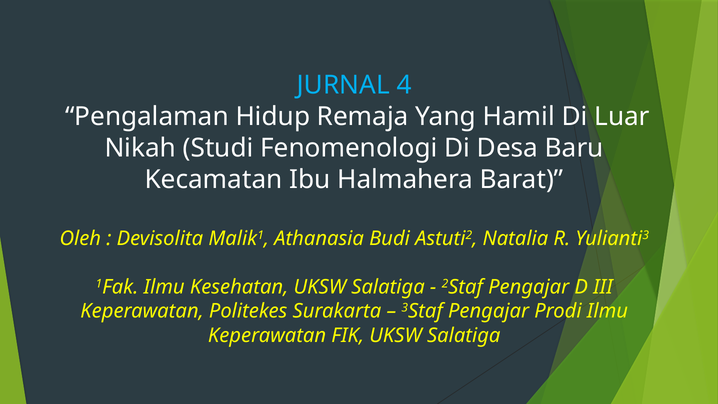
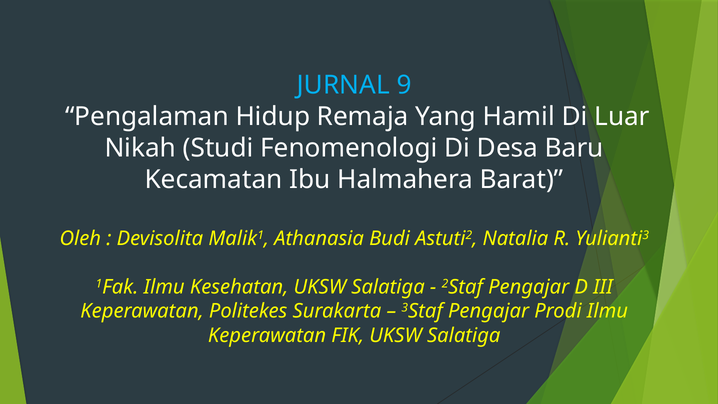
4: 4 -> 9
